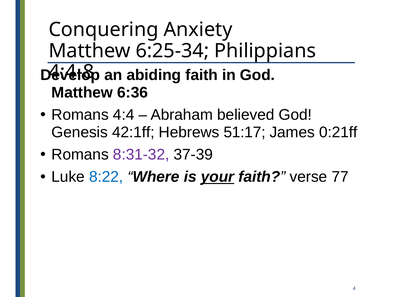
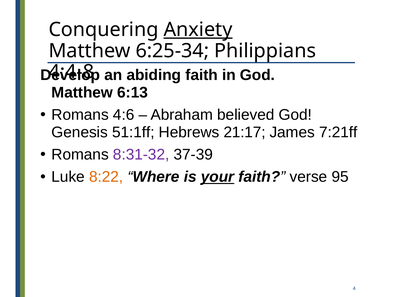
Anxiety underline: none -> present
6:36: 6:36 -> 6:13
4:4: 4:4 -> 4:6
42:1ff: 42:1ff -> 51:1ff
51:17: 51:17 -> 21:17
0:21ff: 0:21ff -> 7:21ff
8:22 colour: blue -> orange
77: 77 -> 95
